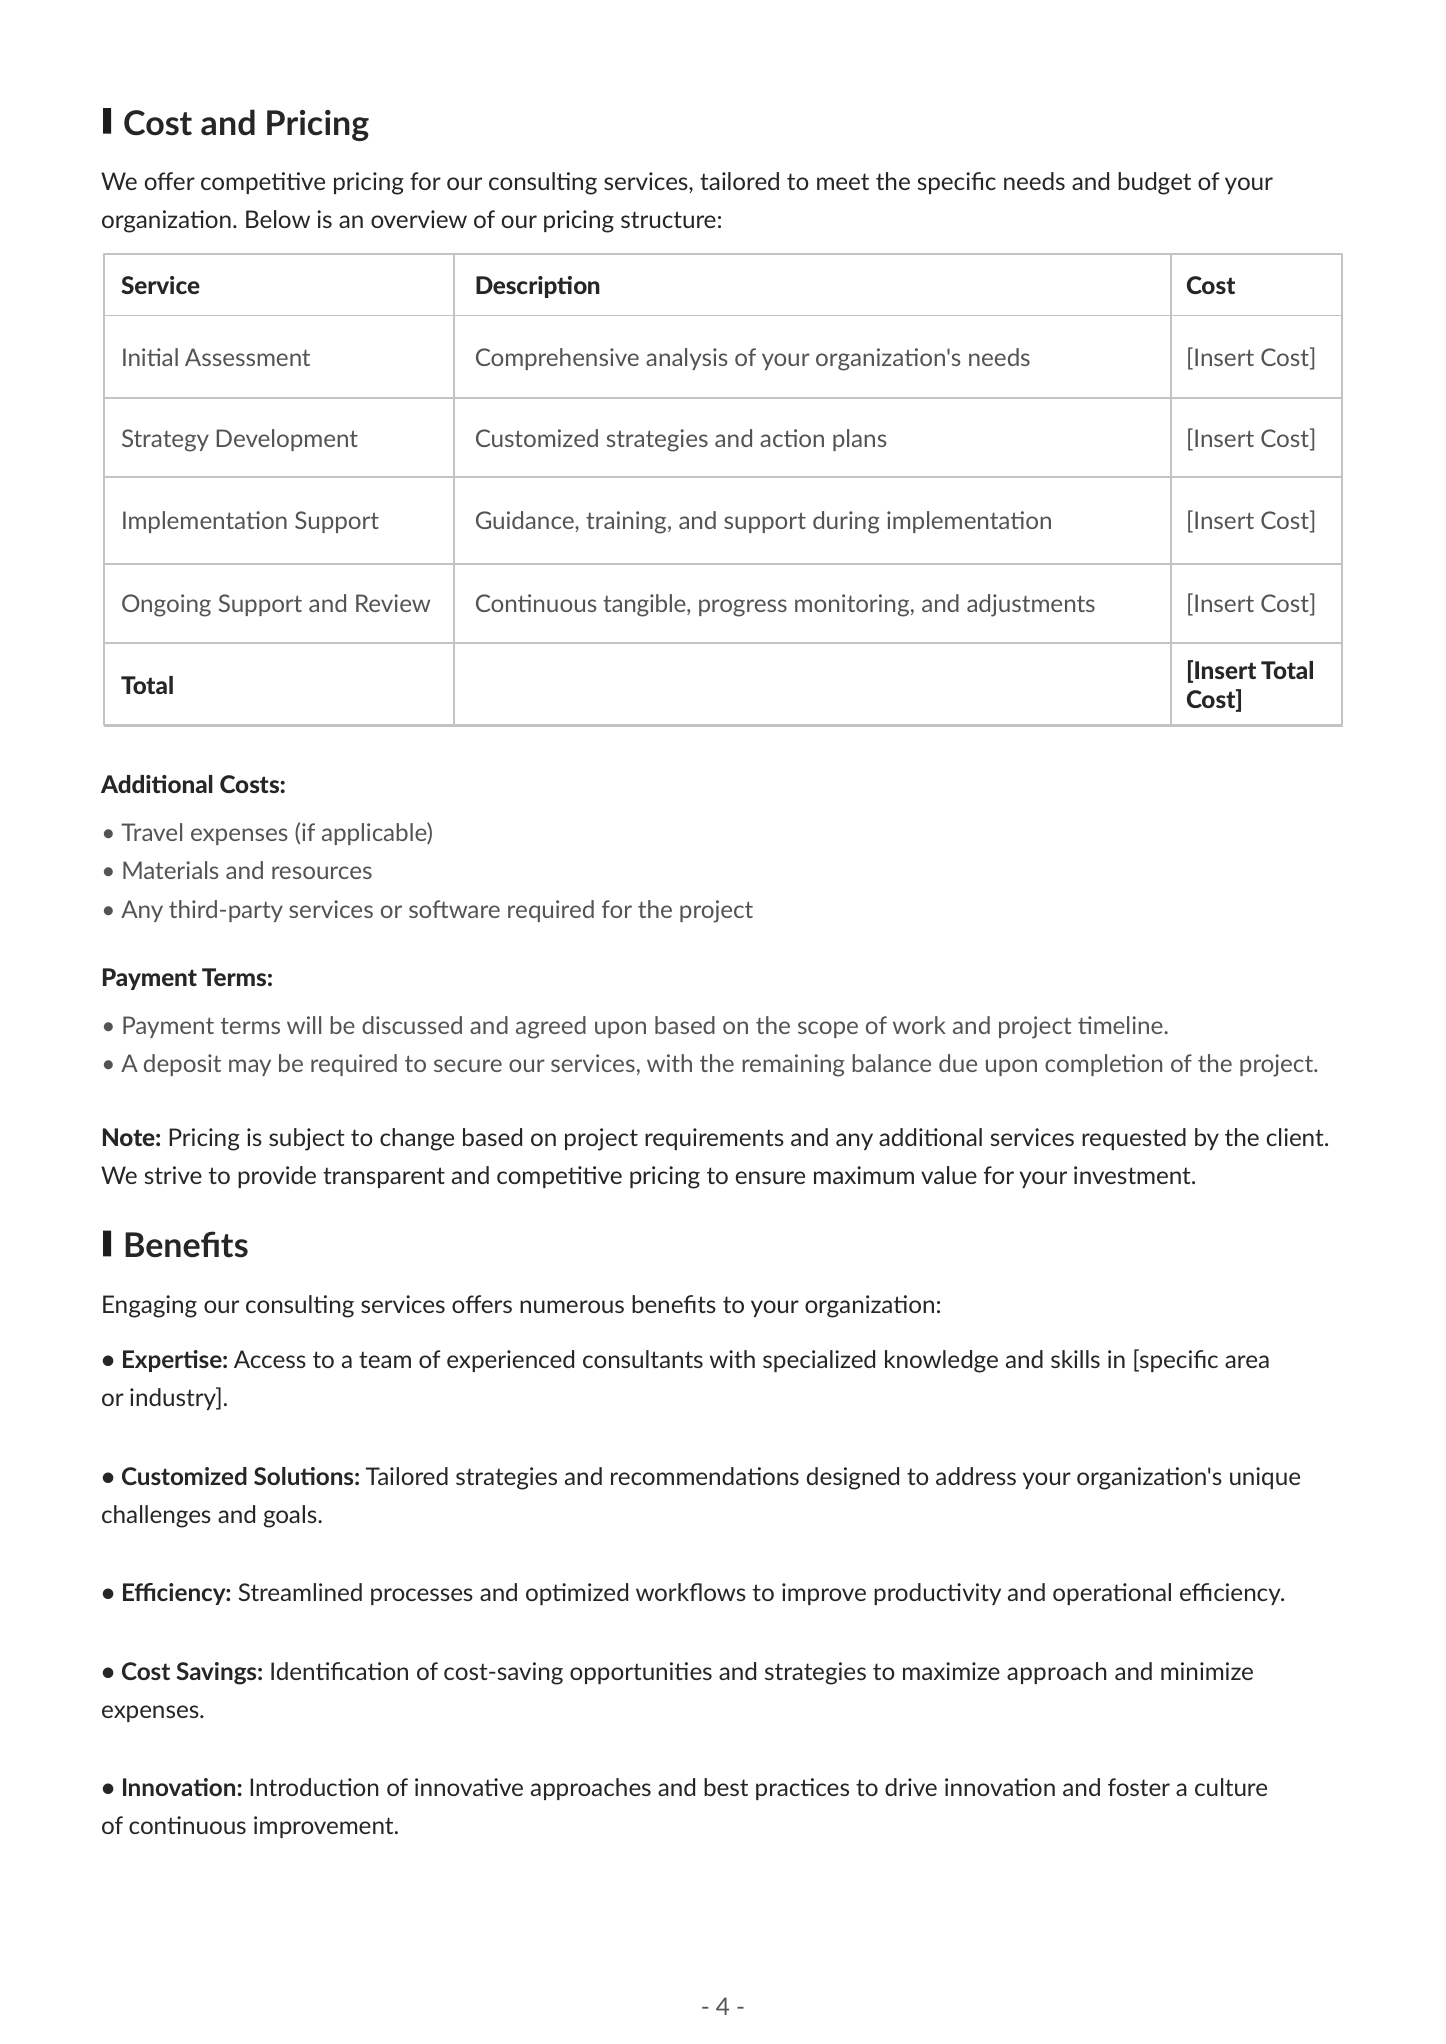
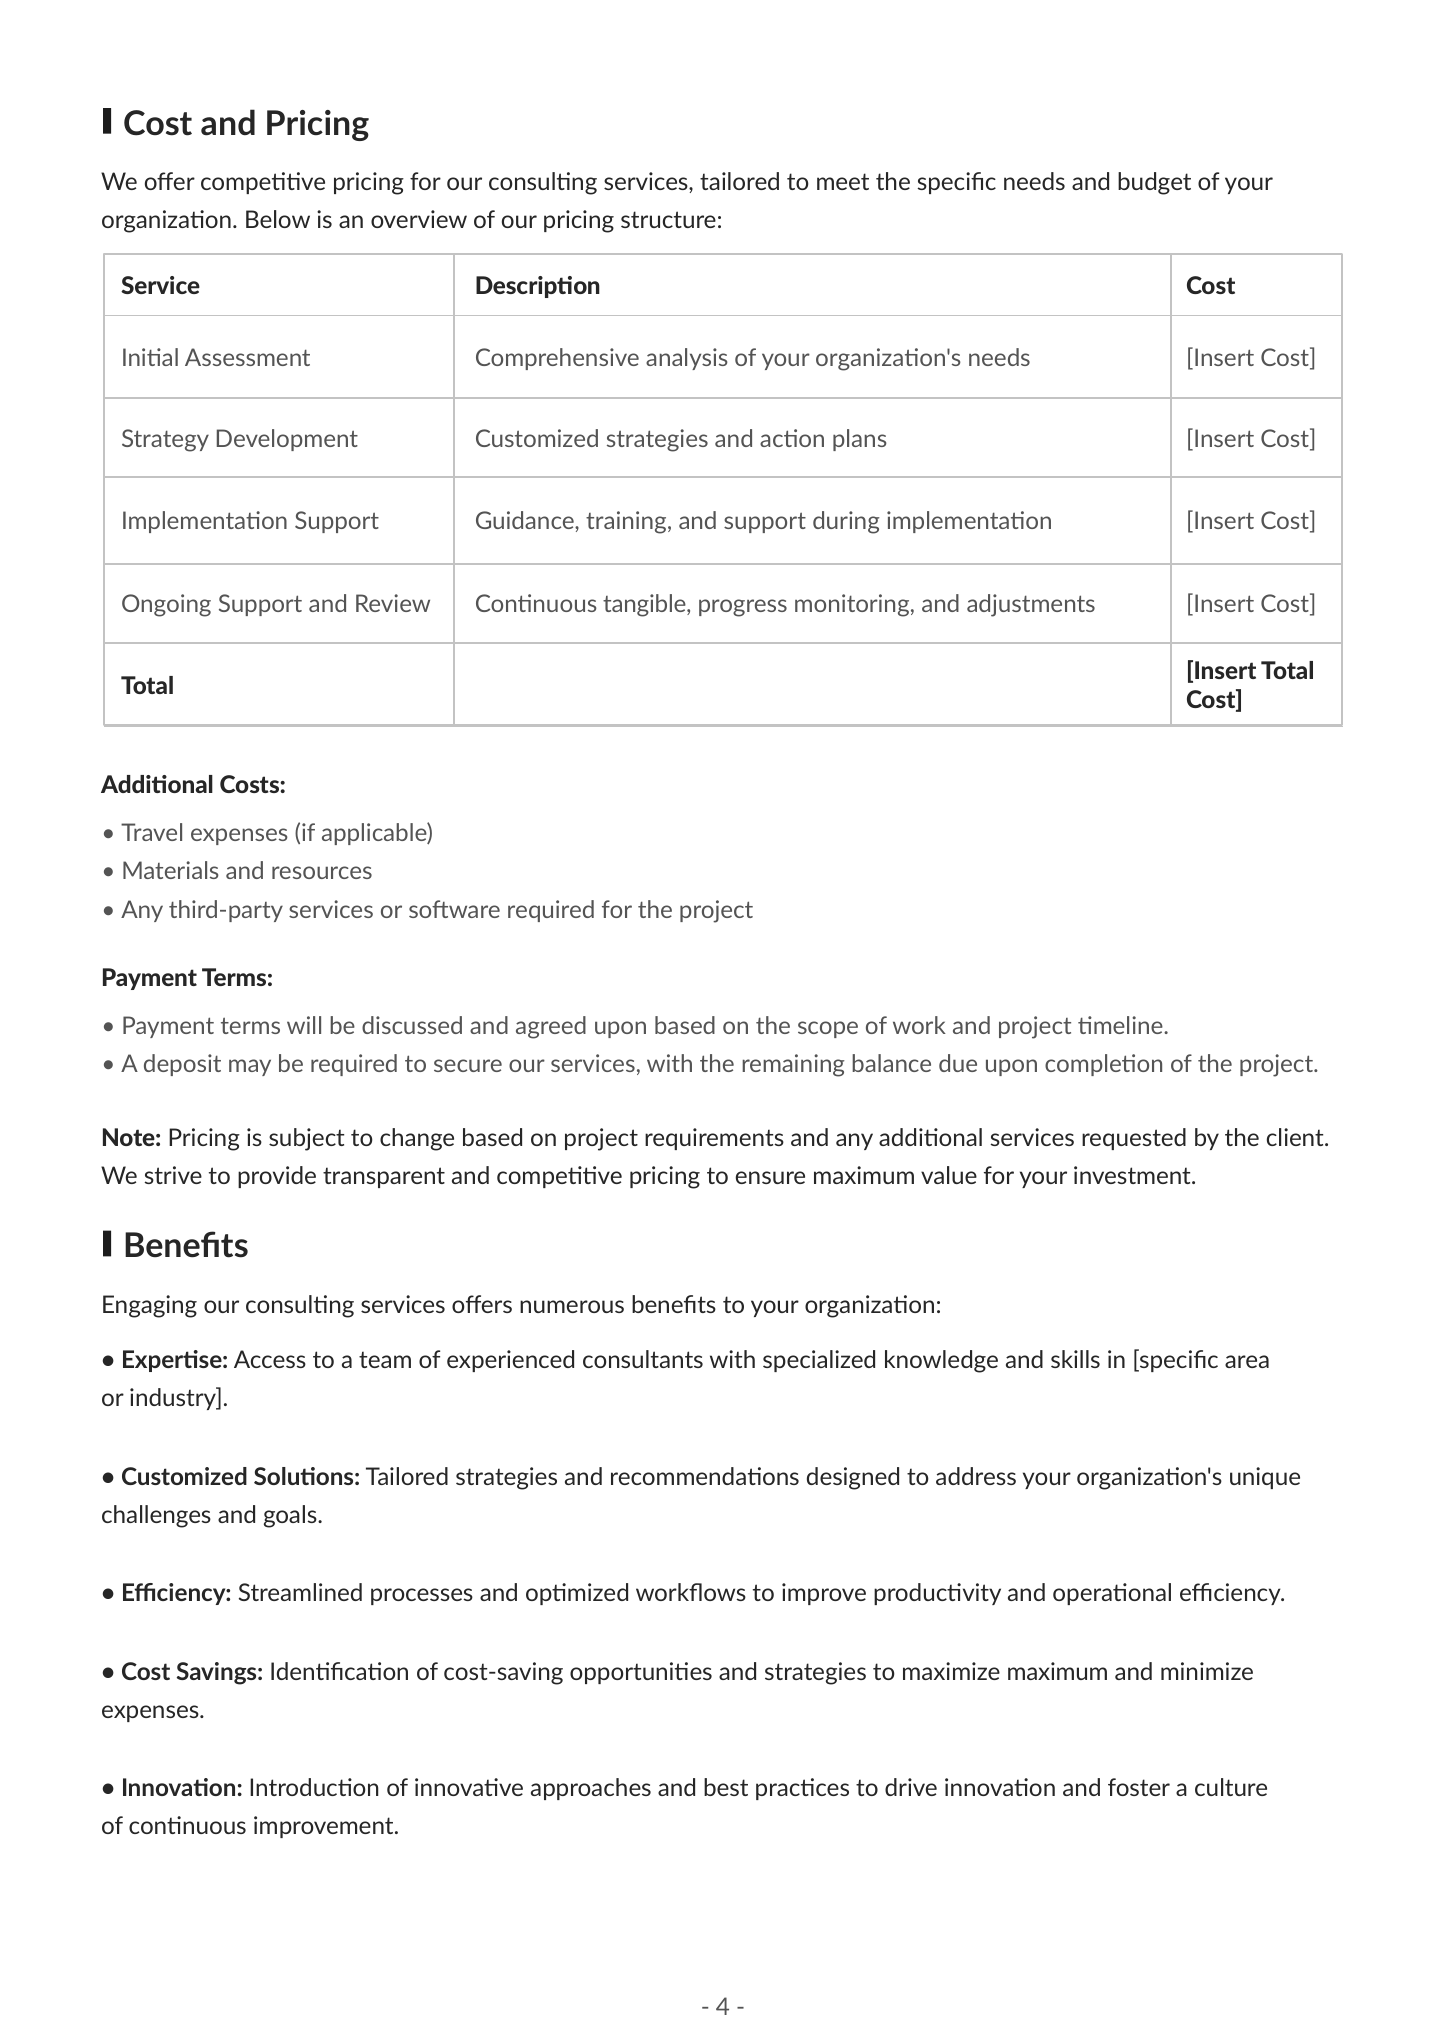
maximize approach: approach -> maximum
